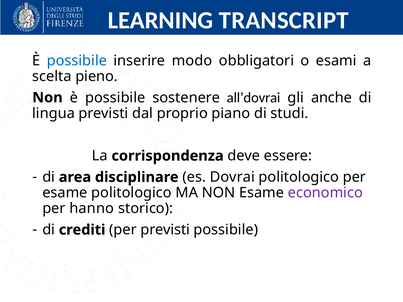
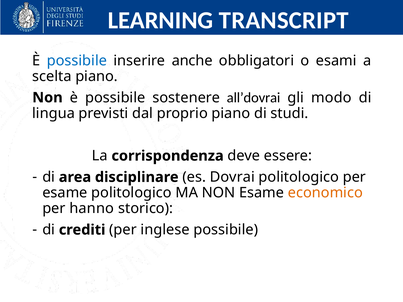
modo: modo -> anche
scelta pieno: pieno -> piano
anche: anche -> modo
economico colour: purple -> orange
per previsti: previsti -> inglese
